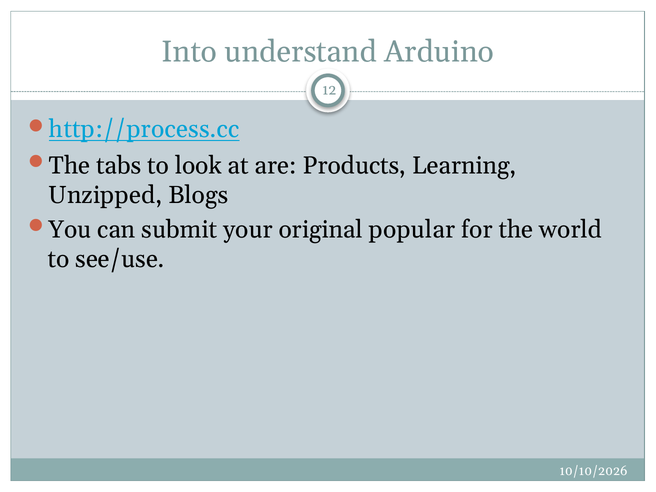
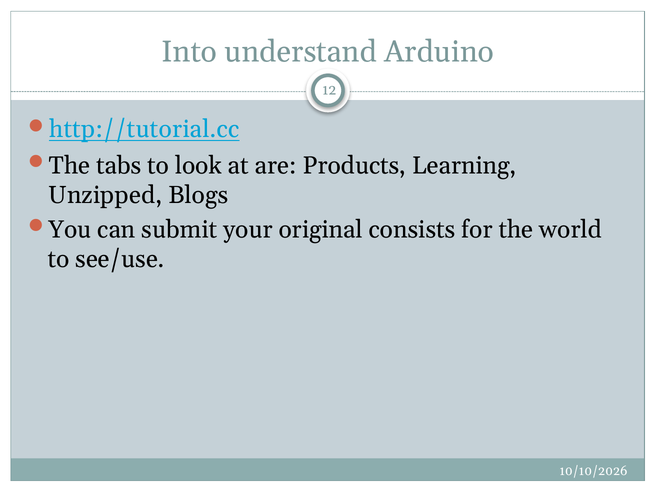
http://process.cc: http://process.cc -> http://tutorial.cc
popular: popular -> consists
